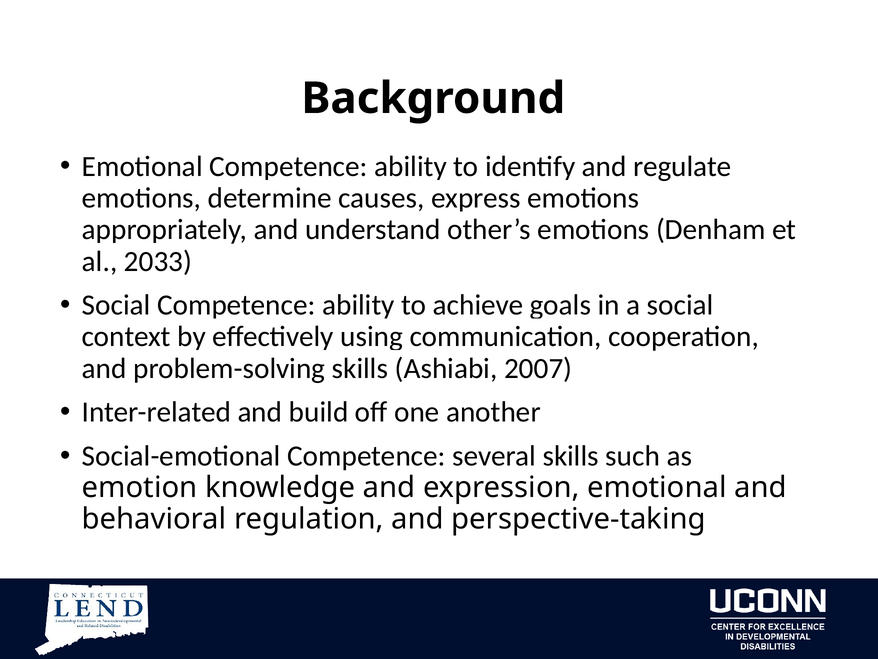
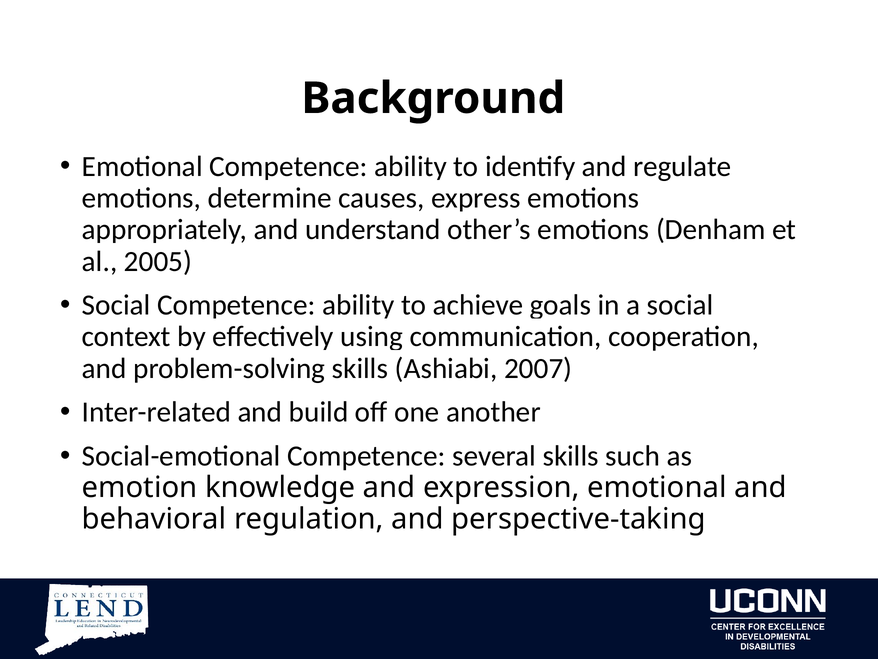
2033: 2033 -> 2005
